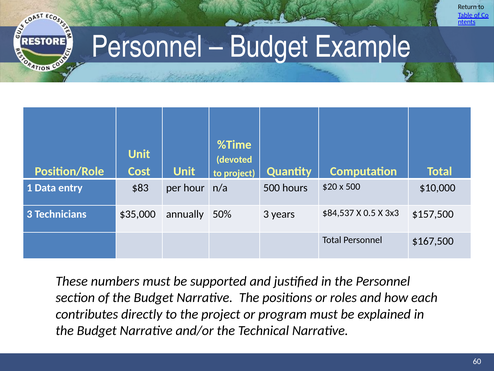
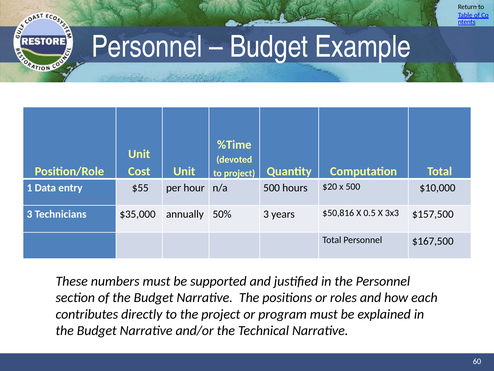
$83: $83 -> $55
$84,537: $84,537 -> $50,816
